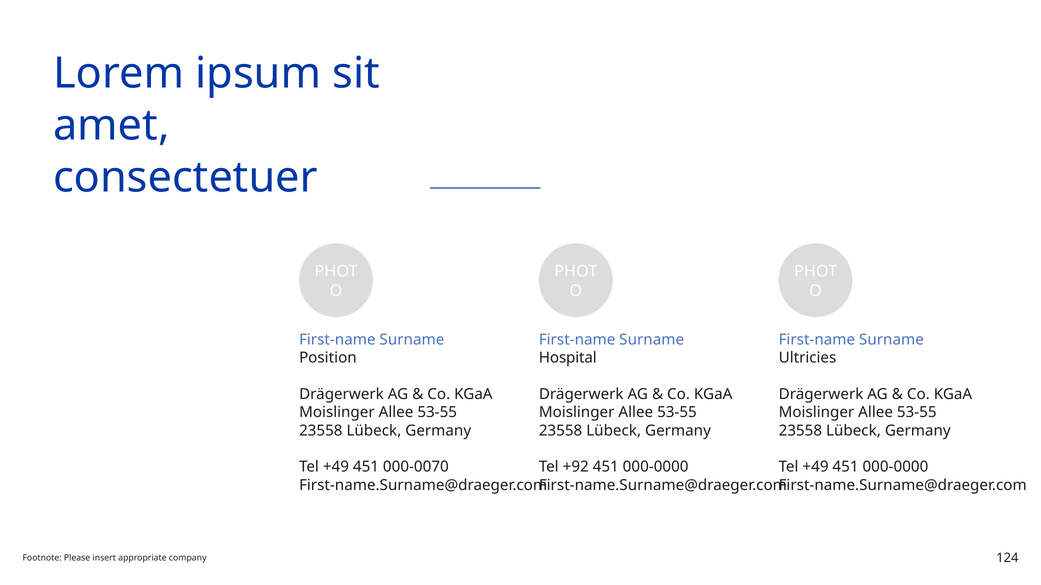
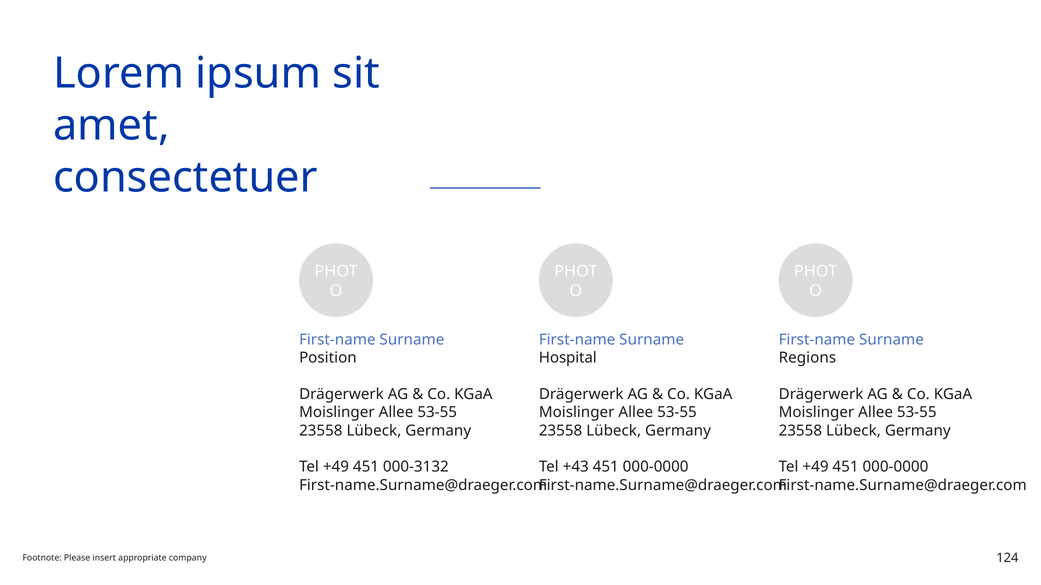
Ultricies: Ultricies -> Regions
000-0070: 000-0070 -> 000-3132
+92: +92 -> +43
